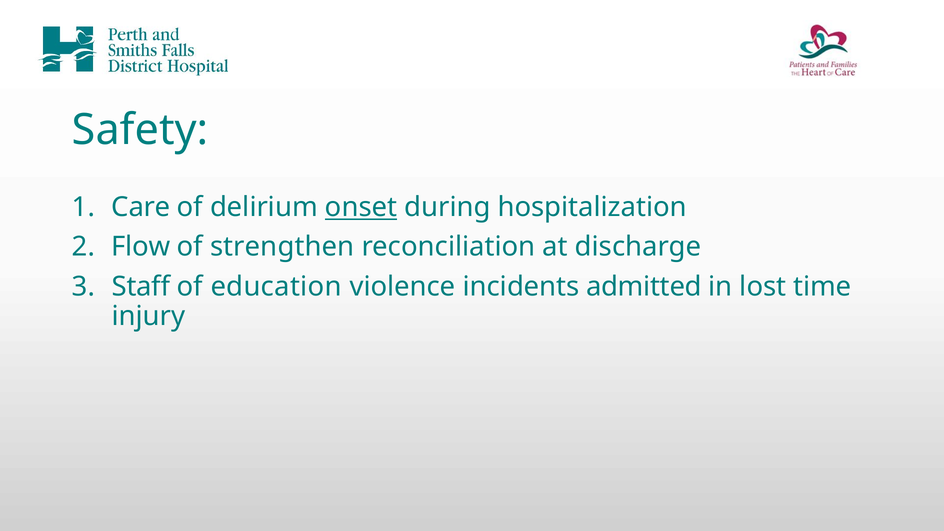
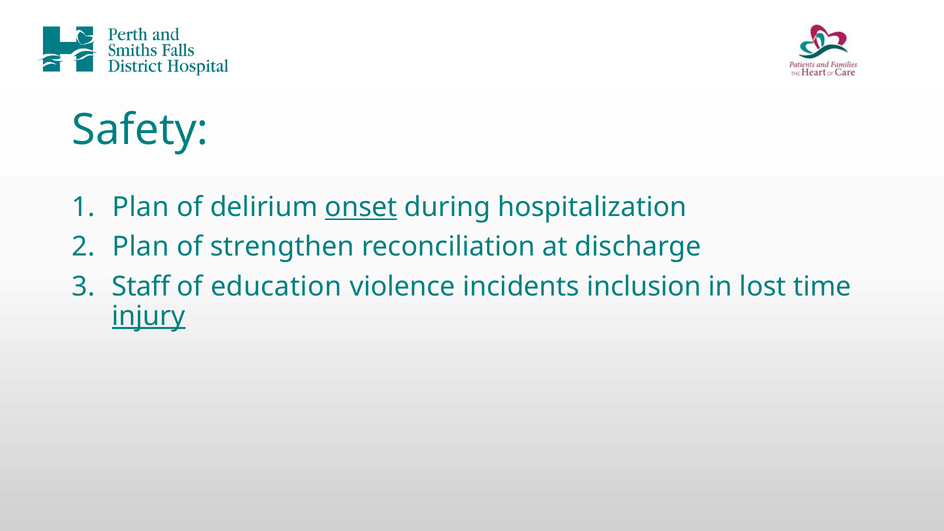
Care at (141, 207): Care -> Plan
Flow at (141, 247): Flow -> Plan
admitted: admitted -> inclusion
injury underline: none -> present
